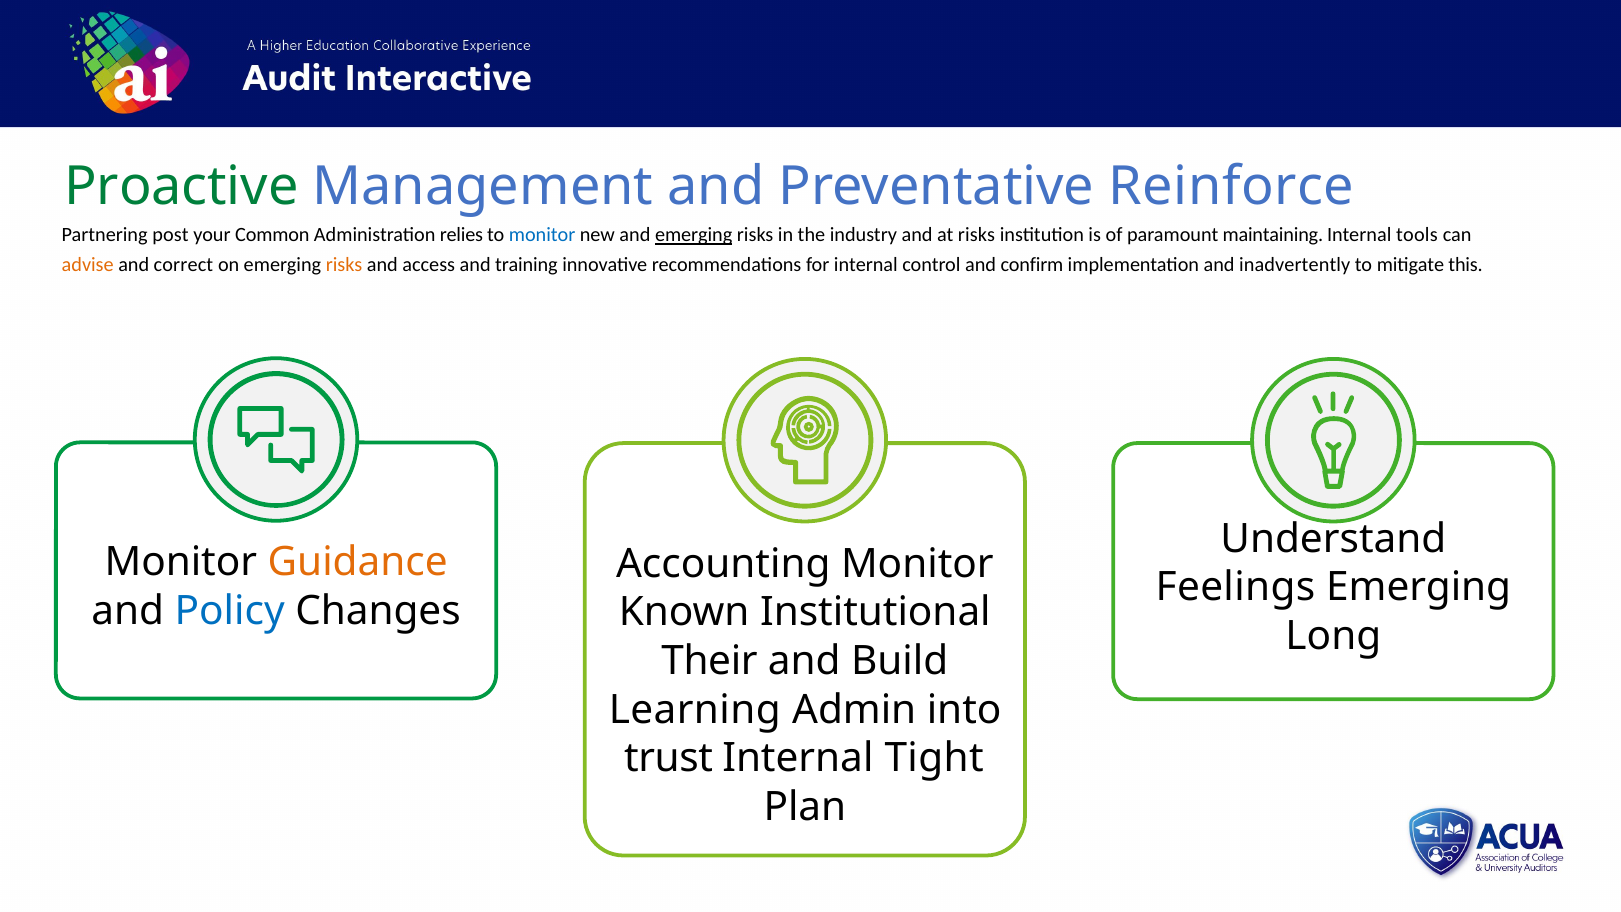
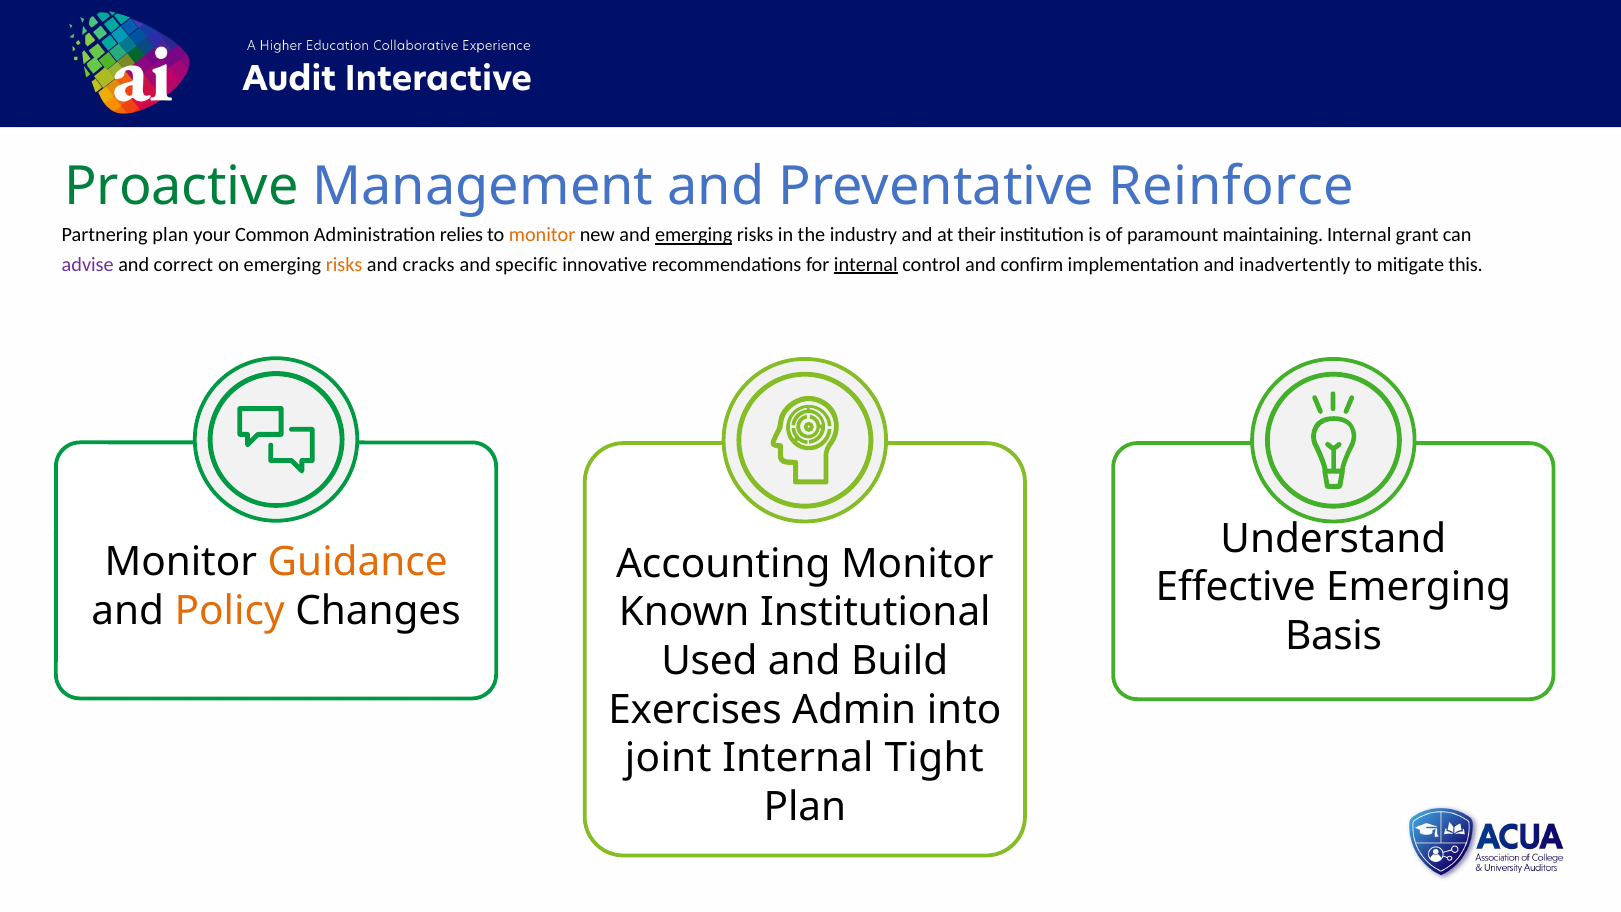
Partnering post: post -> plan
monitor at (542, 235) colour: blue -> orange
at risks: risks -> their
tools: tools -> grant
advise colour: orange -> purple
access: access -> cracks
training: training -> specific
internal at (866, 264) underline: none -> present
Feelings: Feelings -> Effective
Policy colour: blue -> orange
Long: Long -> Basis
Their: Their -> Used
Learning: Learning -> Exercises
trust: trust -> joint
